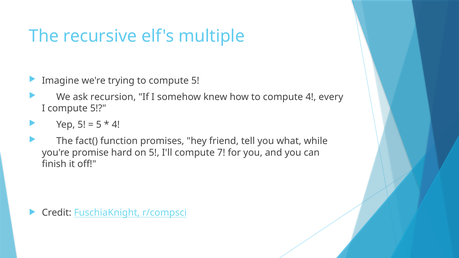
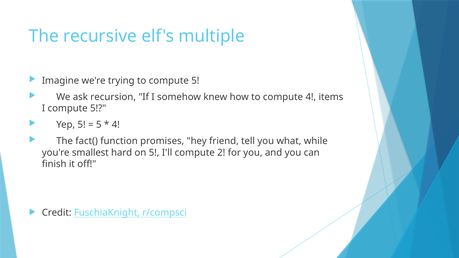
every: every -> items
promise: promise -> smallest
7: 7 -> 2
